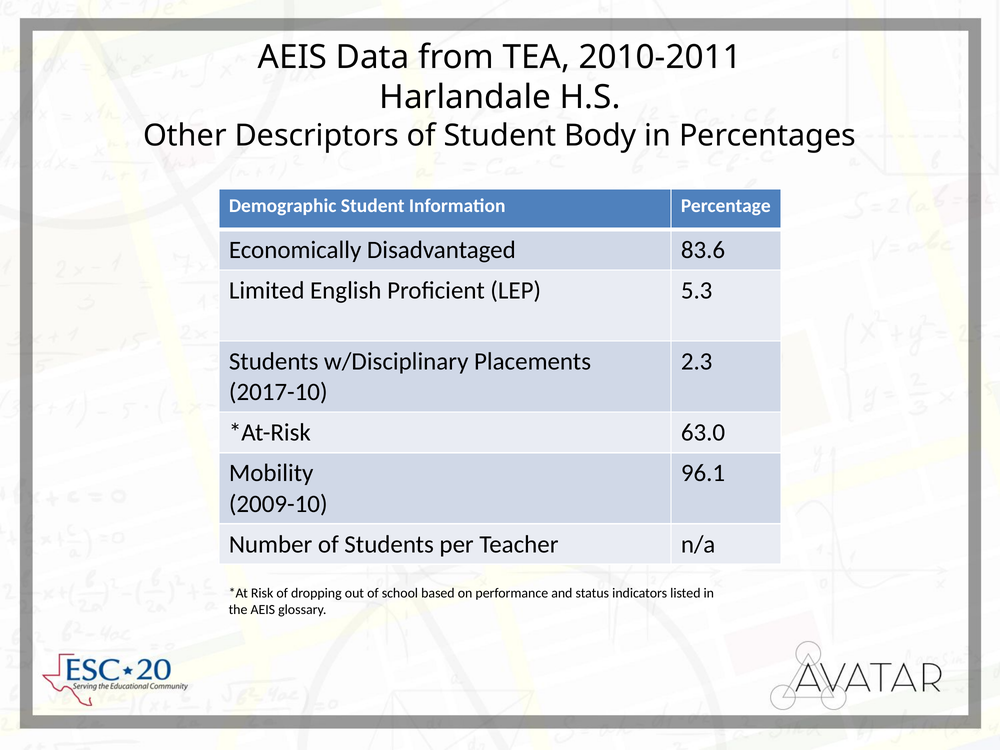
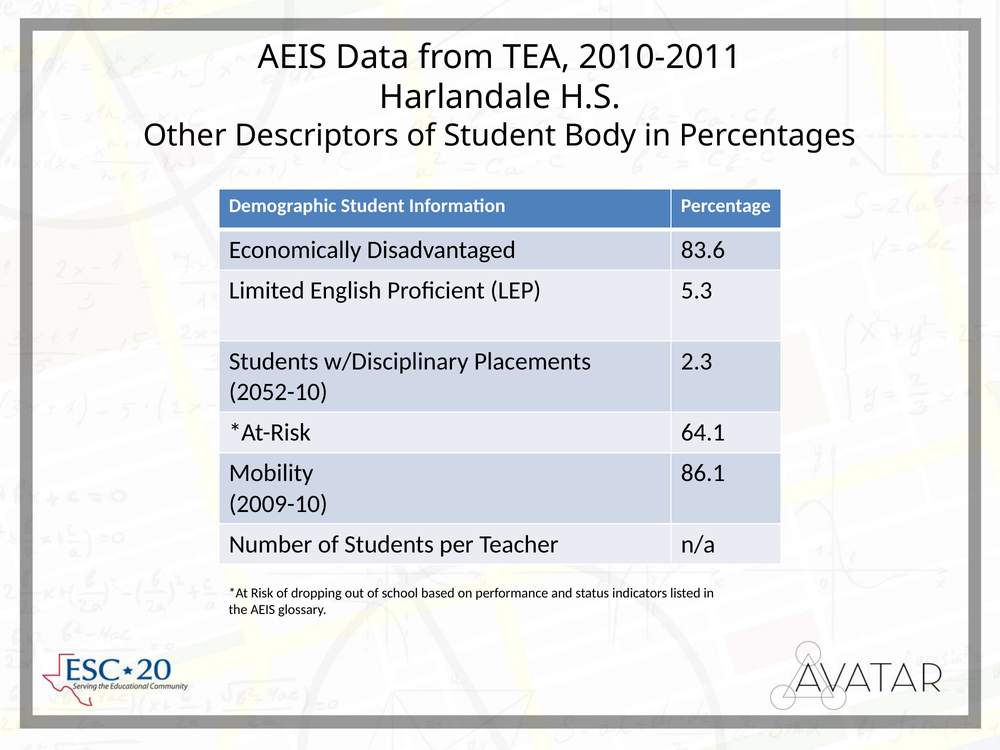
2017-10: 2017-10 -> 2052-10
63.0: 63.0 -> 64.1
96.1: 96.1 -> 86.1
